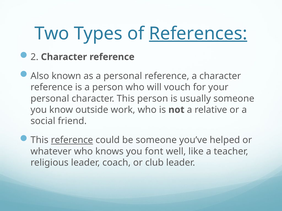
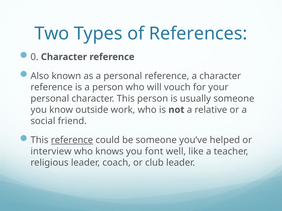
References underline: present -> none
2: 2 -> 0
whatever: whatever -> interview
